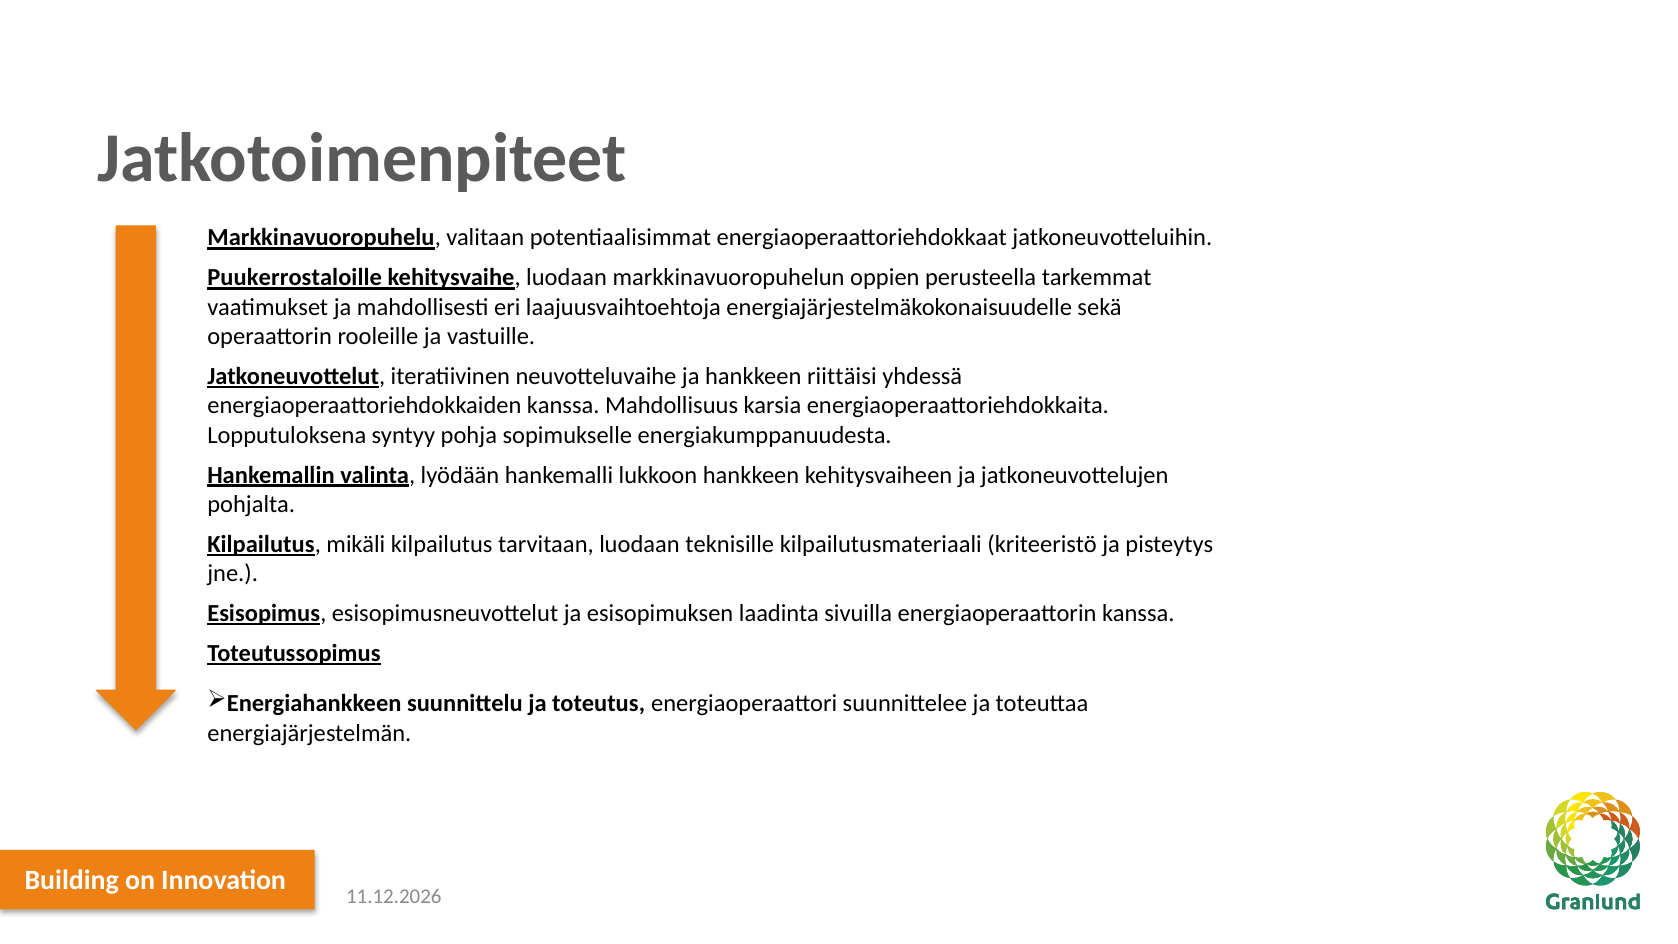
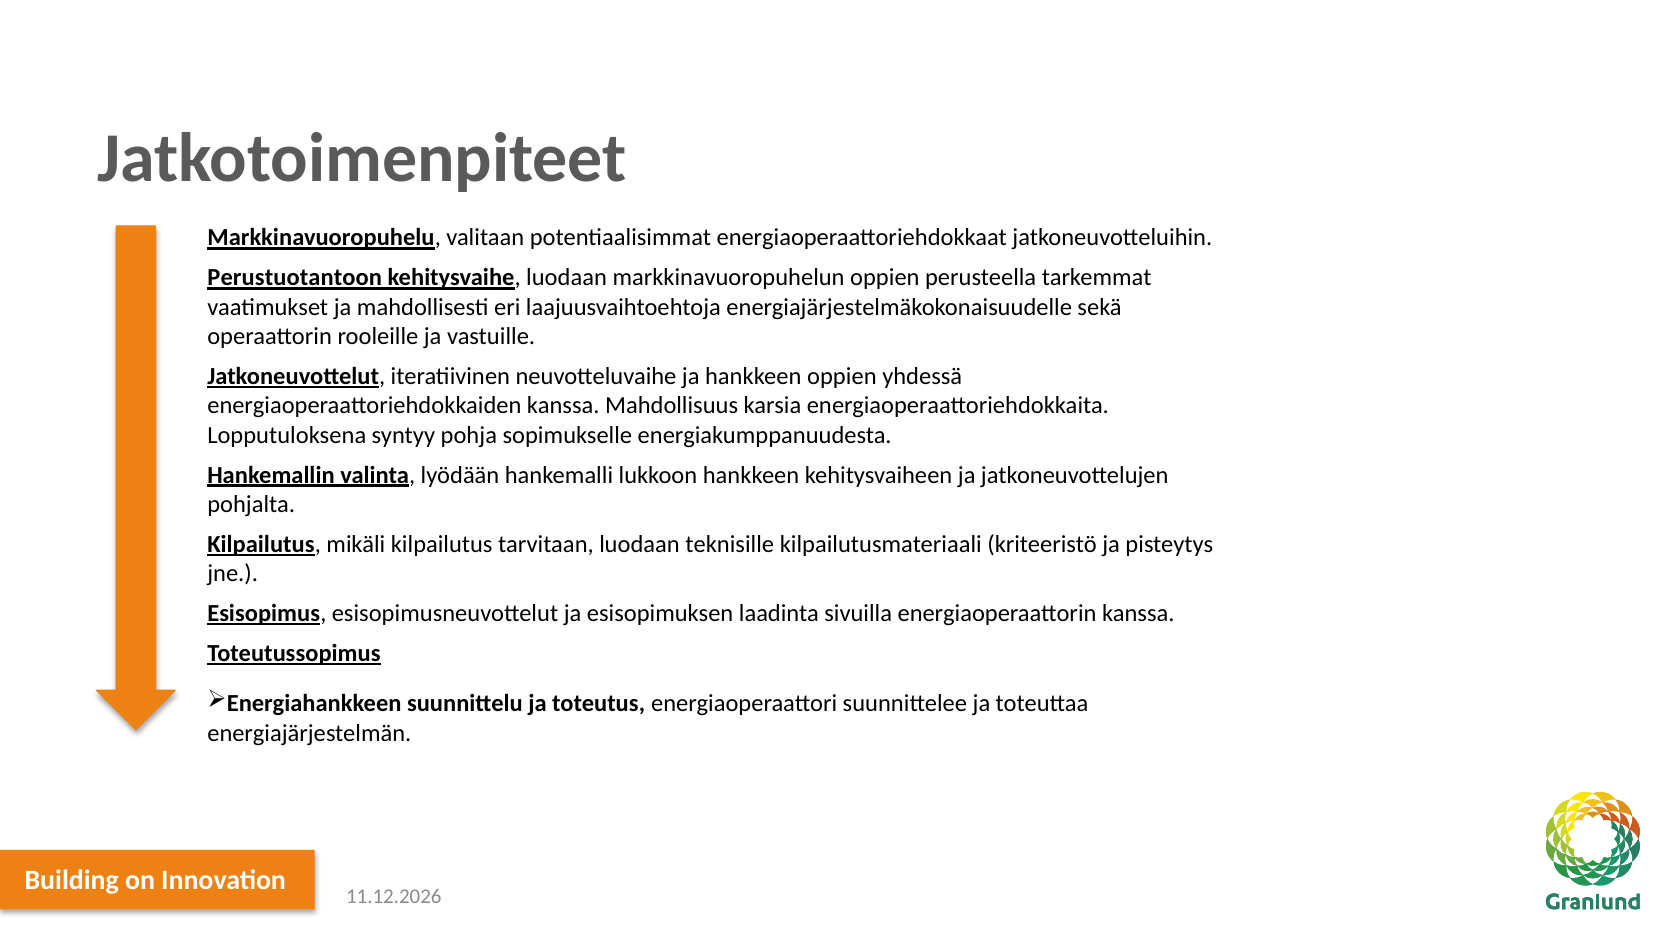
Puukerrostaloille: Puukerrostaloille -> Perustuotantoon
hankkeen riittäisi: riittäisi -> oppien
